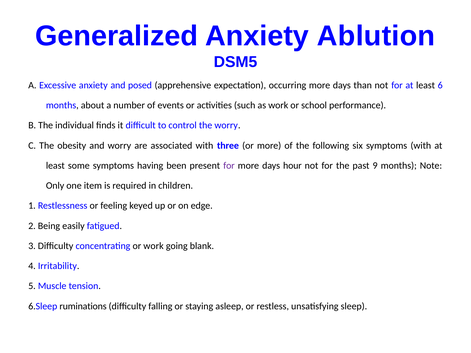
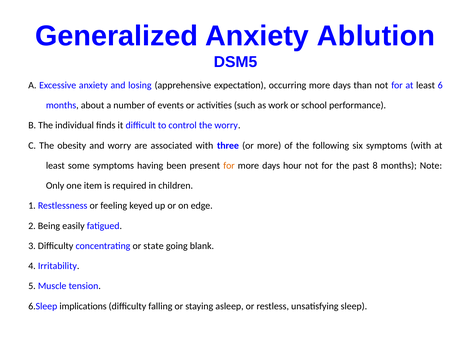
posed: posed -> losing
for at (229, 166) colour: purple -> orange
9: 9 -> 8
or work: work -> state
ruminations: ruminations -> implications
